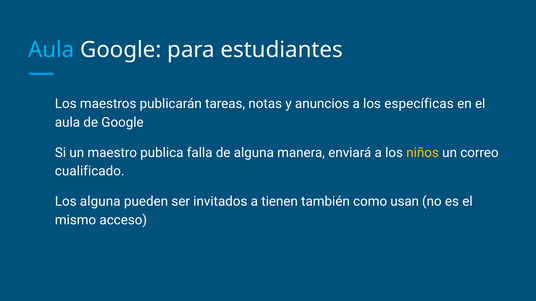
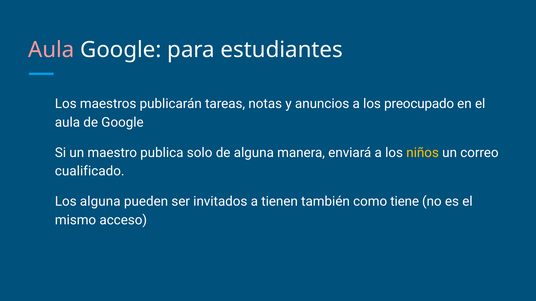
Aula at (51, 50) colour: light blue -> pink
específicas: específicas -> preocupado
falla: falla -> solo
usan: usan -> tiene
